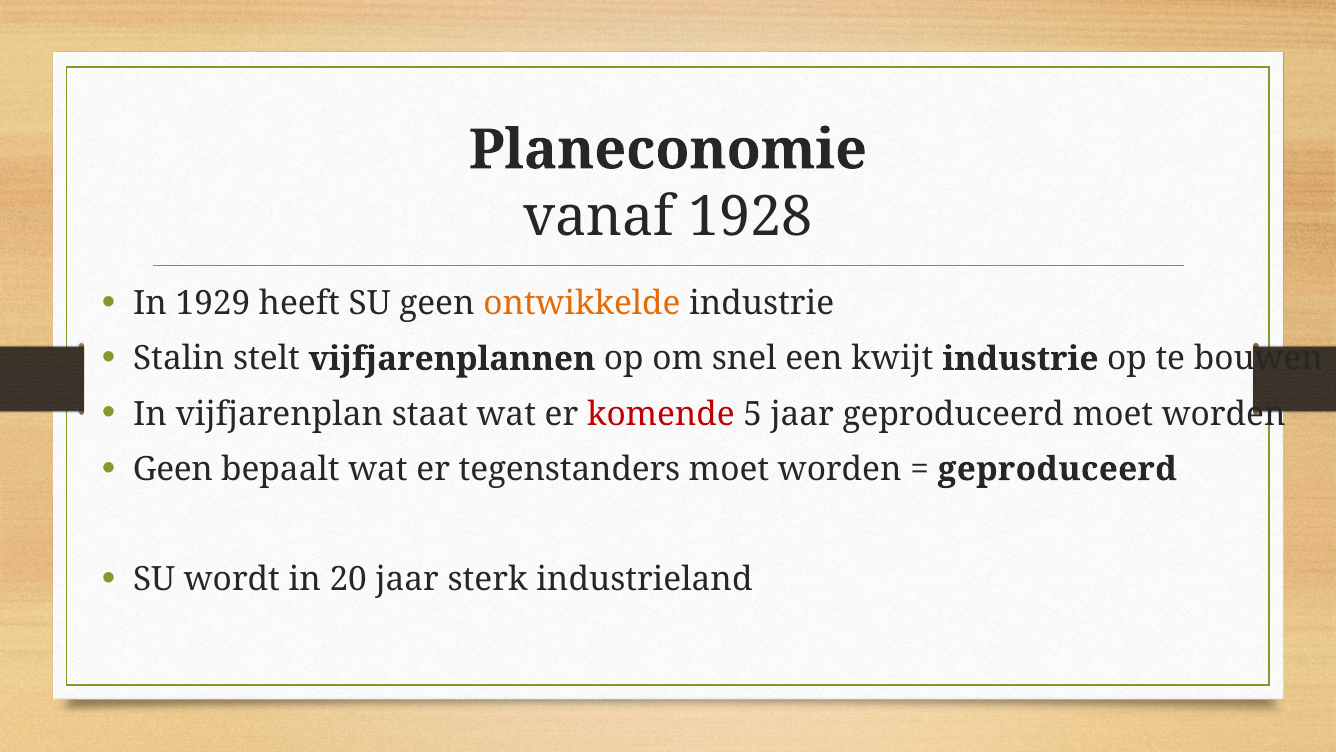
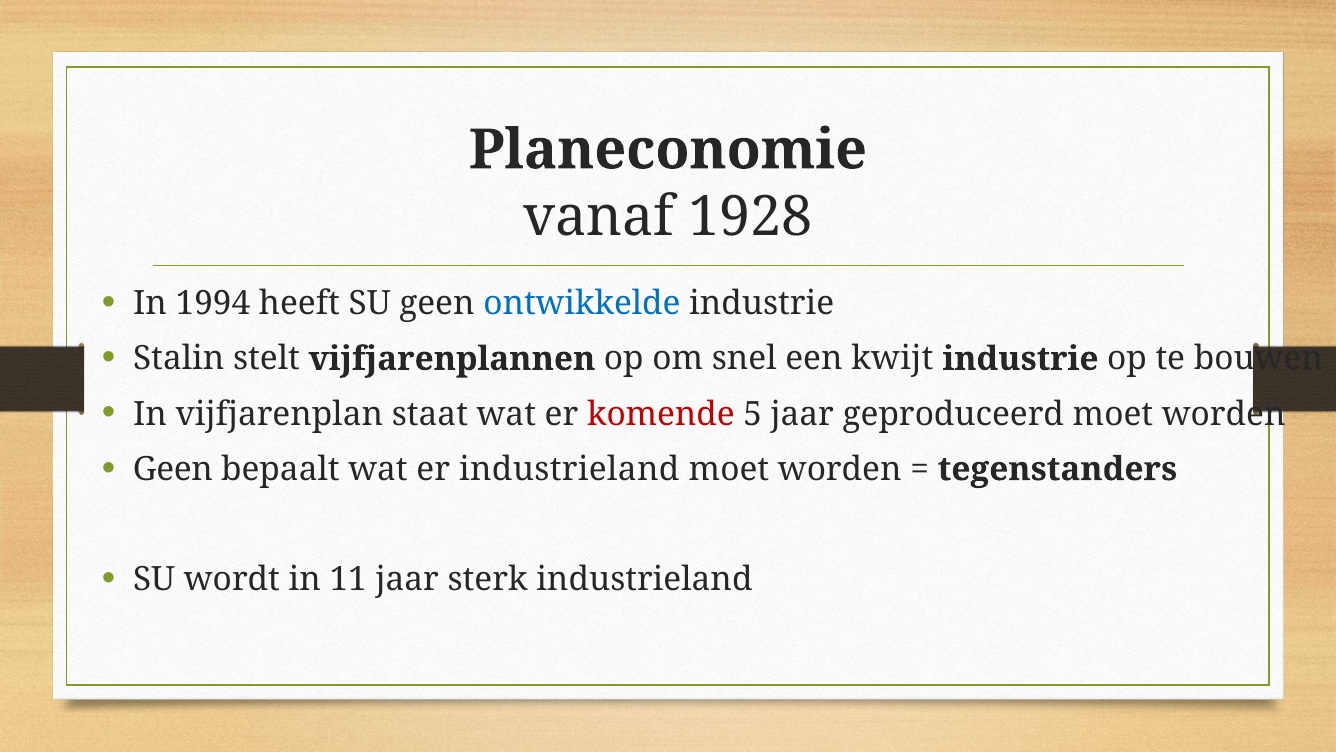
1929: 1929 -> 1994
ontwikkelde colour: orange -> blue
er tegenstanders: tegenstanders -> industrieland
geproduceerd at (1057, 469): geproduceerd -> tegenstanders
20: 20 -> 11
